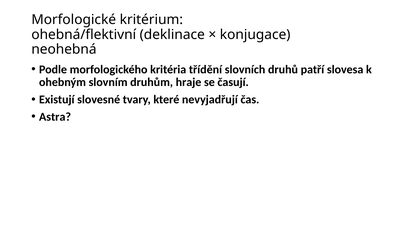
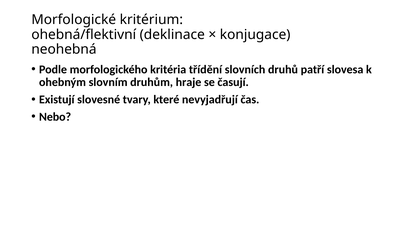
Astra: Astra -> Nebo
